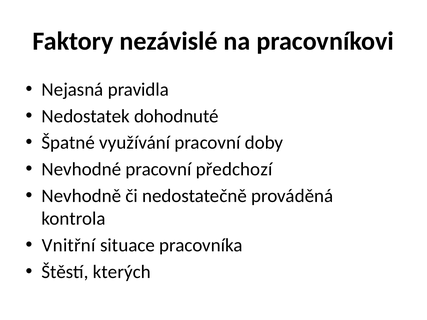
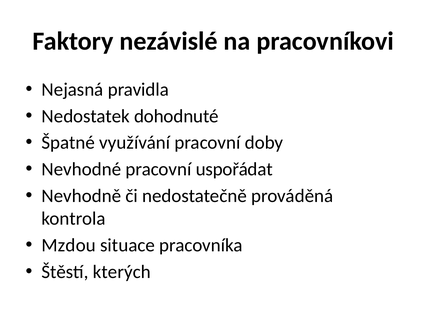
předchozí: předchozí -> uspořádat
Vnitřní: Vnitřní -> Mzdou
